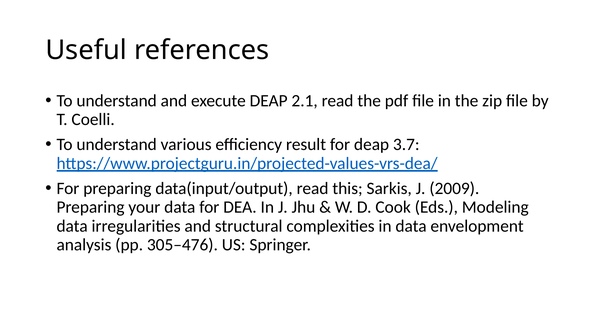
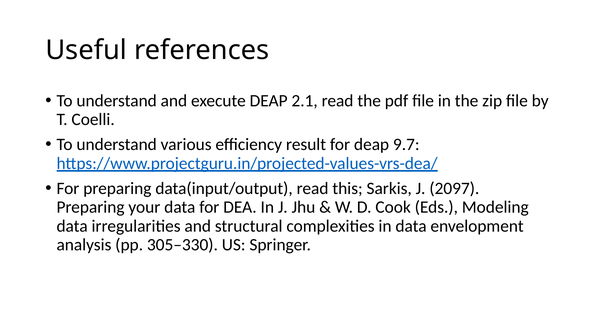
3.7: 3.7 -> 9.7
2009: 2009 -> 2097
305–476: 305–476 -> 305–330
